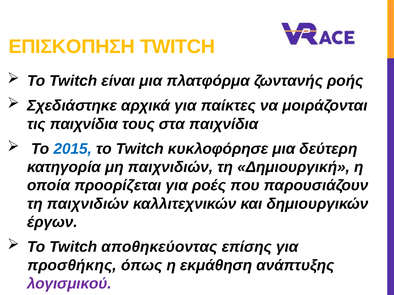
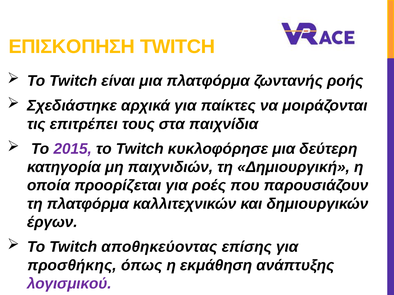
τις παιχνίδια: παιχνίδια -> επιτρέπει
2015 colour: blue -> purple
τη παιχνιδιών: παιχνιδιών -> πλατφόρμα
